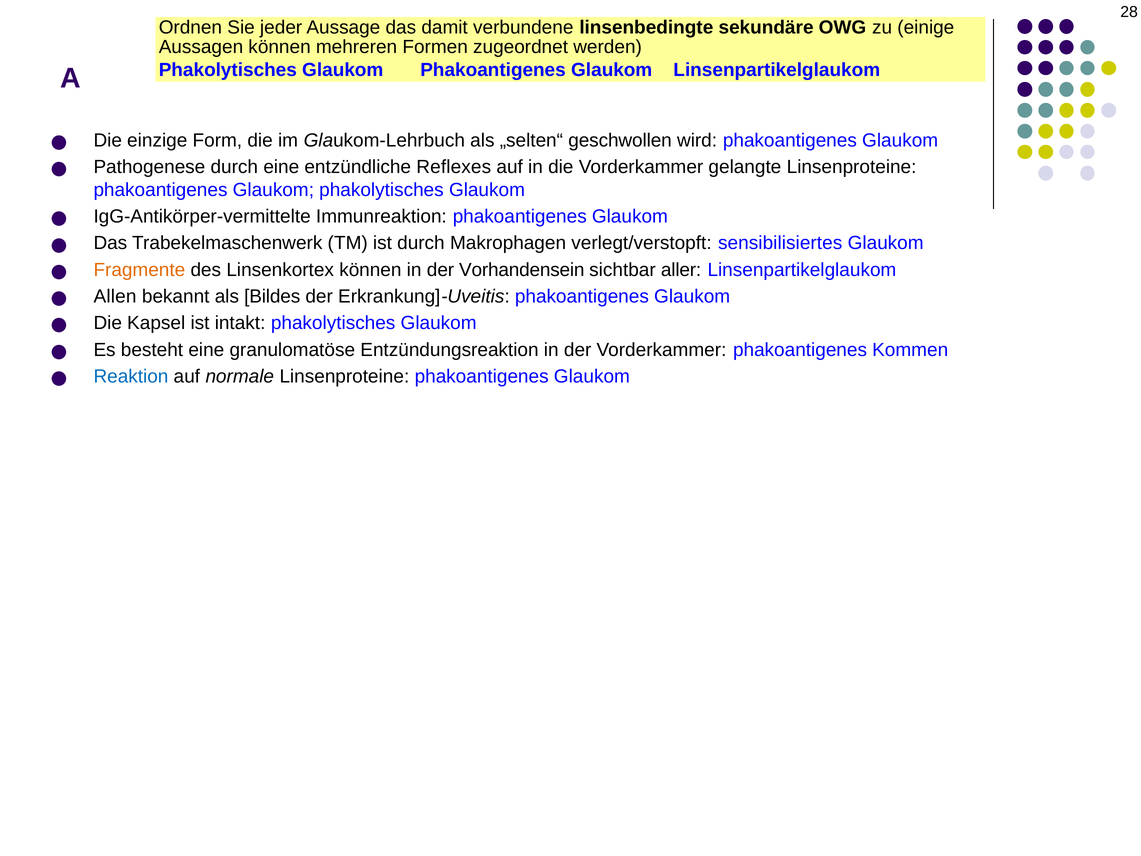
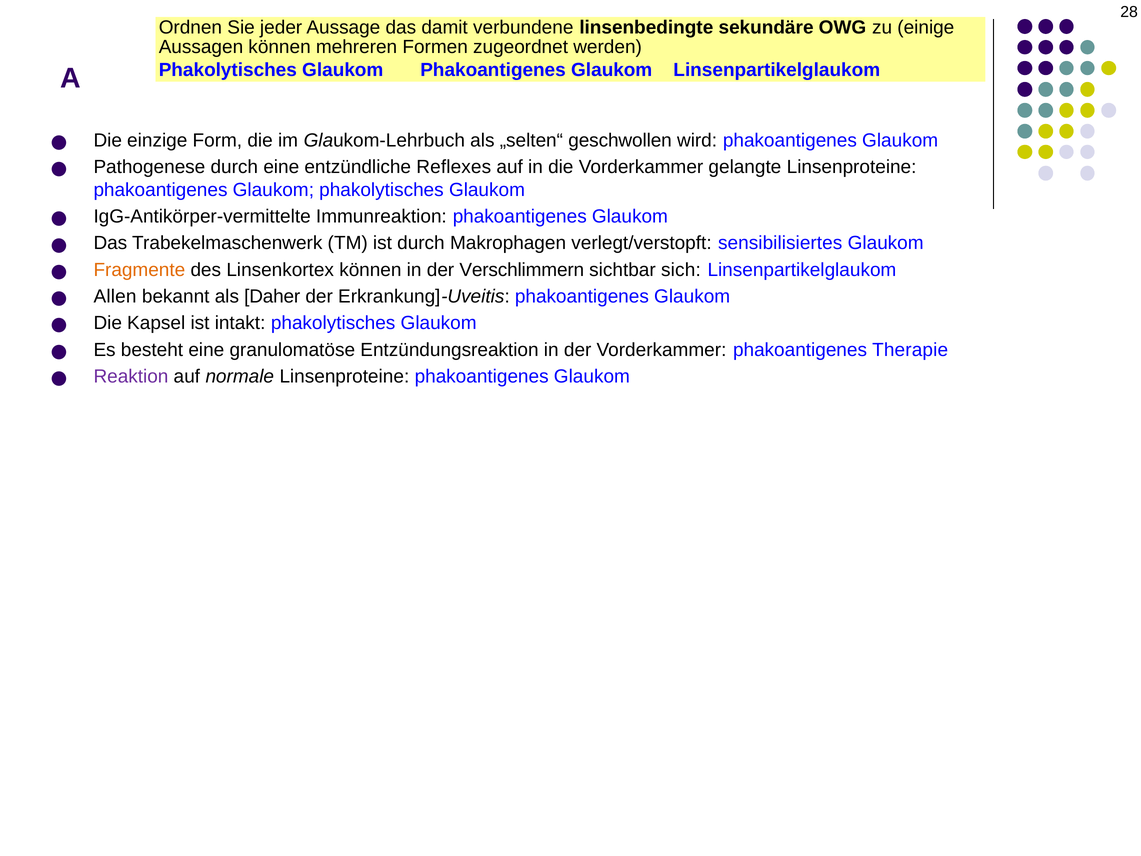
Vorhandensein: Vorhandensein -> Verschlimmern
aller: aller -> sich
Bildes: Bildes -> Daher
Kommen: Kommen -> Therapie
Reaktion colour: blue -> purple
